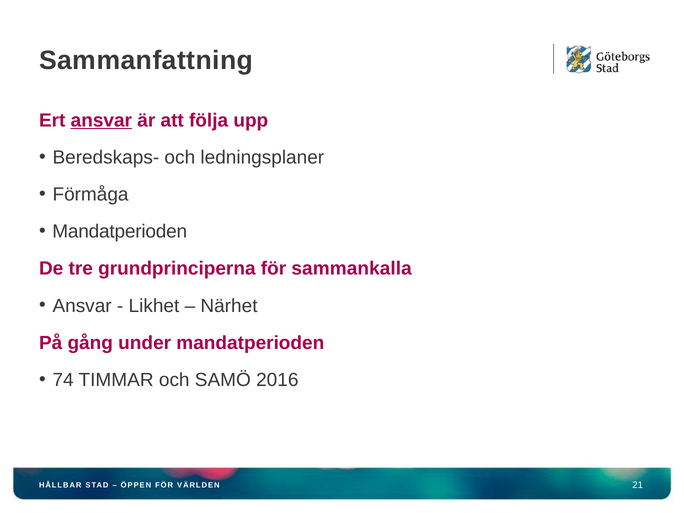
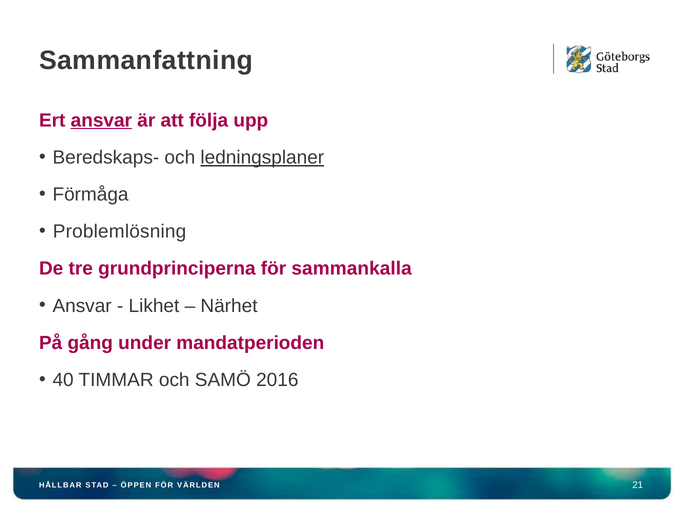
ledningsplaner underline: none -> present
Mandatperioden at (120, 232): Mandatperioden -> Problemlösning
74: 74 -> 40
